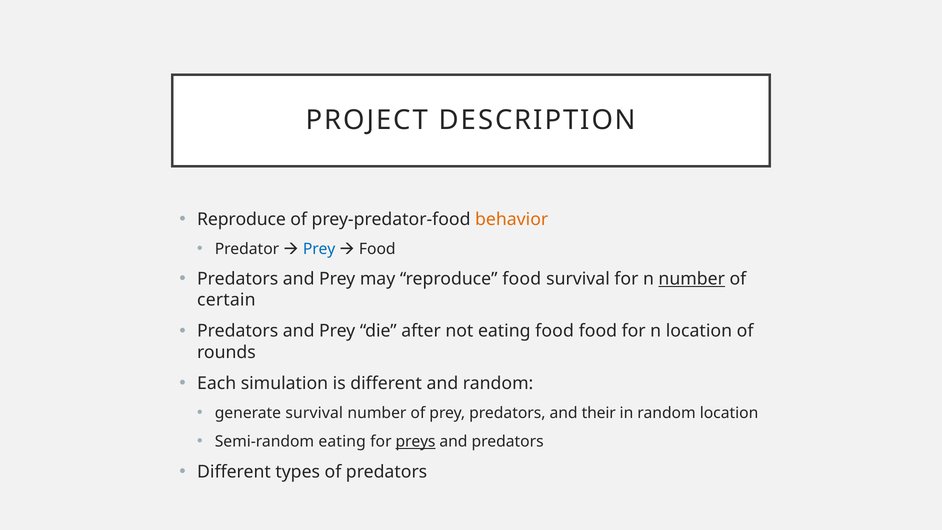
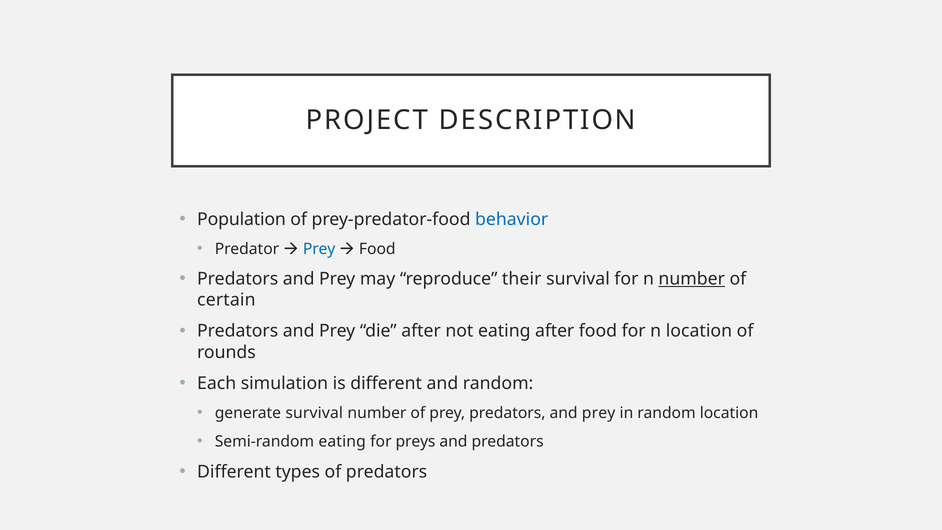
Reproduce at (241, 219): Reproduce -> Population
behavior colour: orange -> blue
reproduce food: food -> their
eating food: food -> after
prey predators and their: their -> prey
preys underline: present -> none
